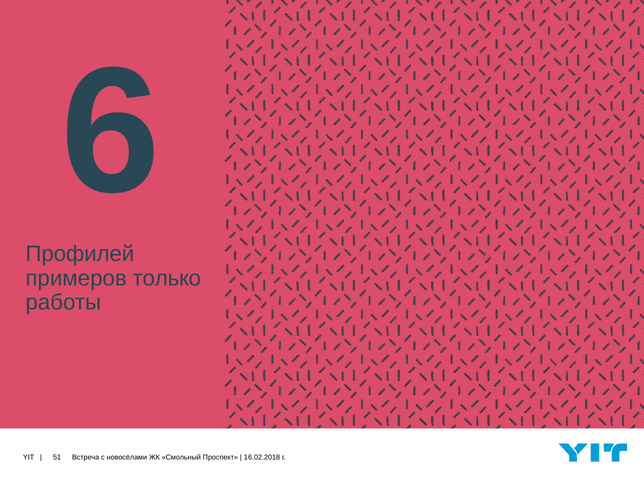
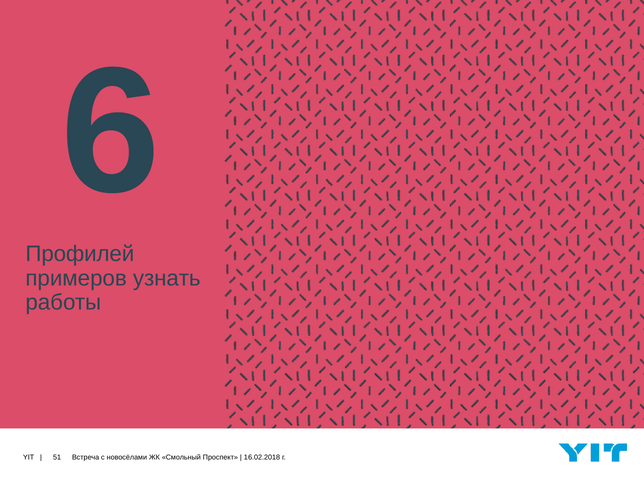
только: только -> узнать
